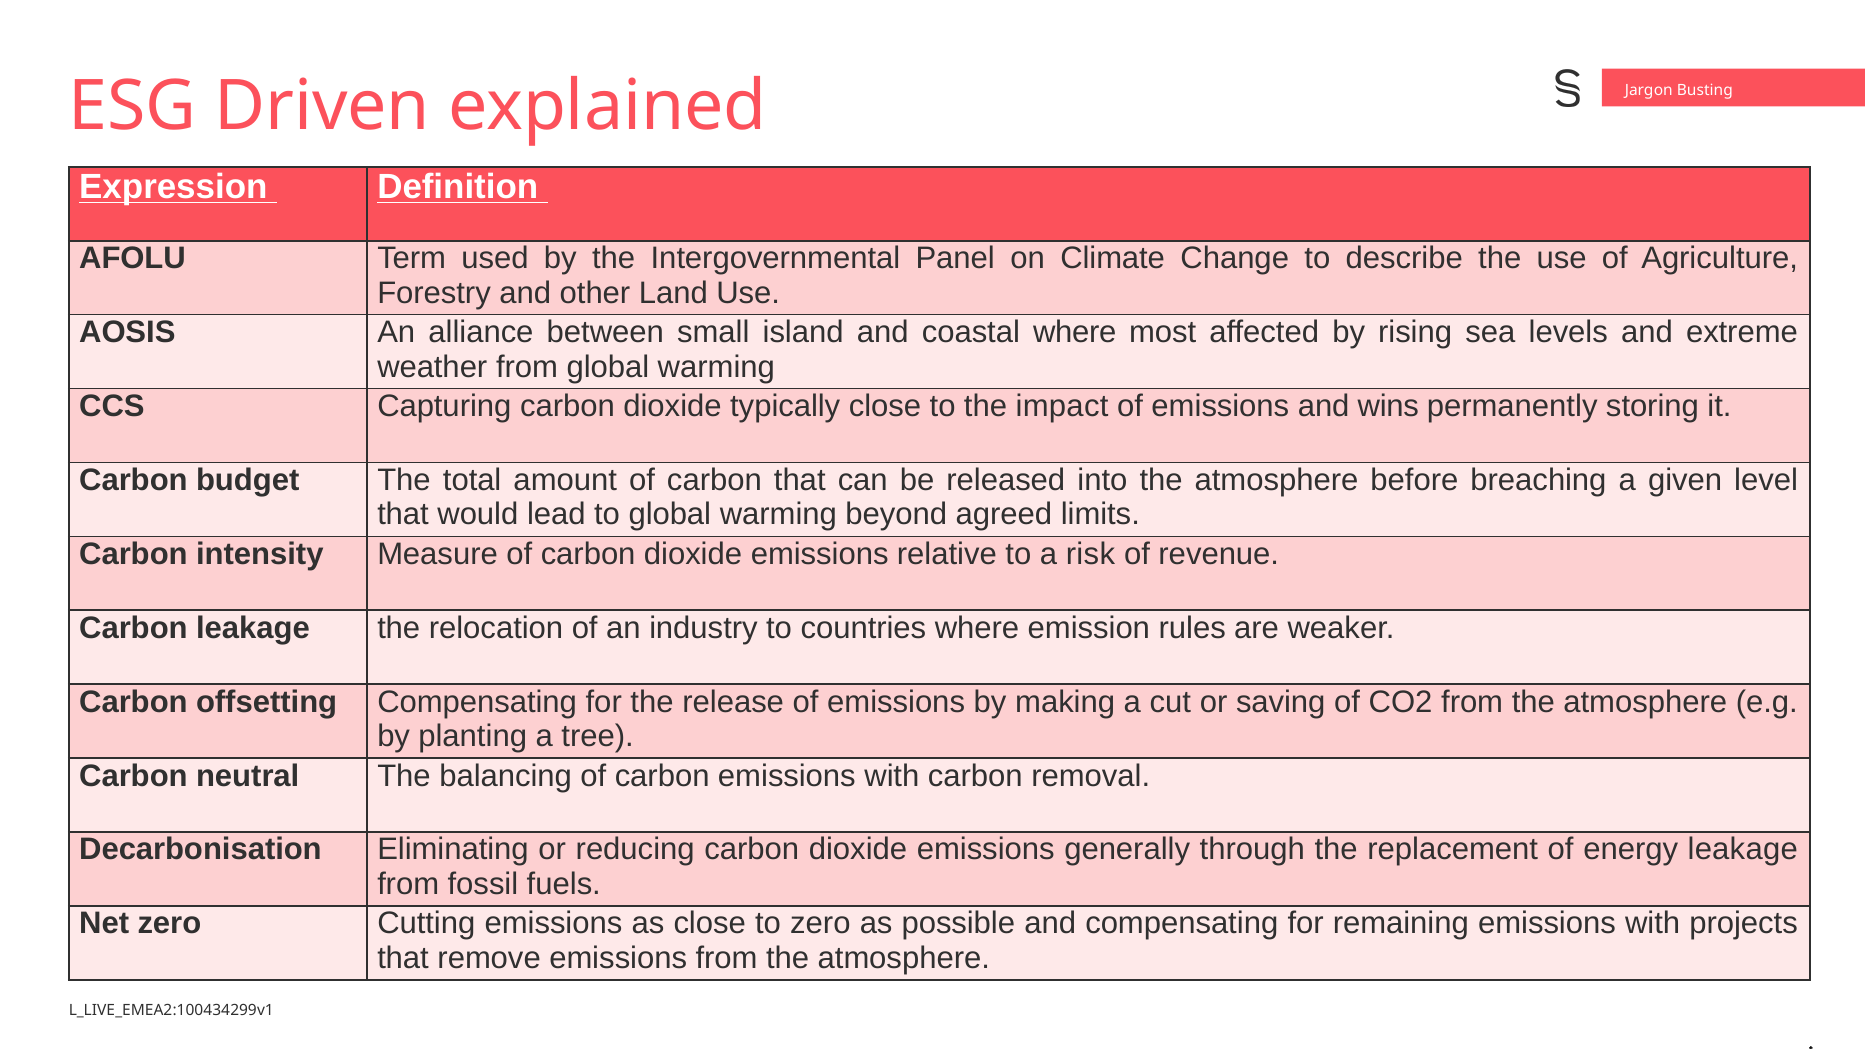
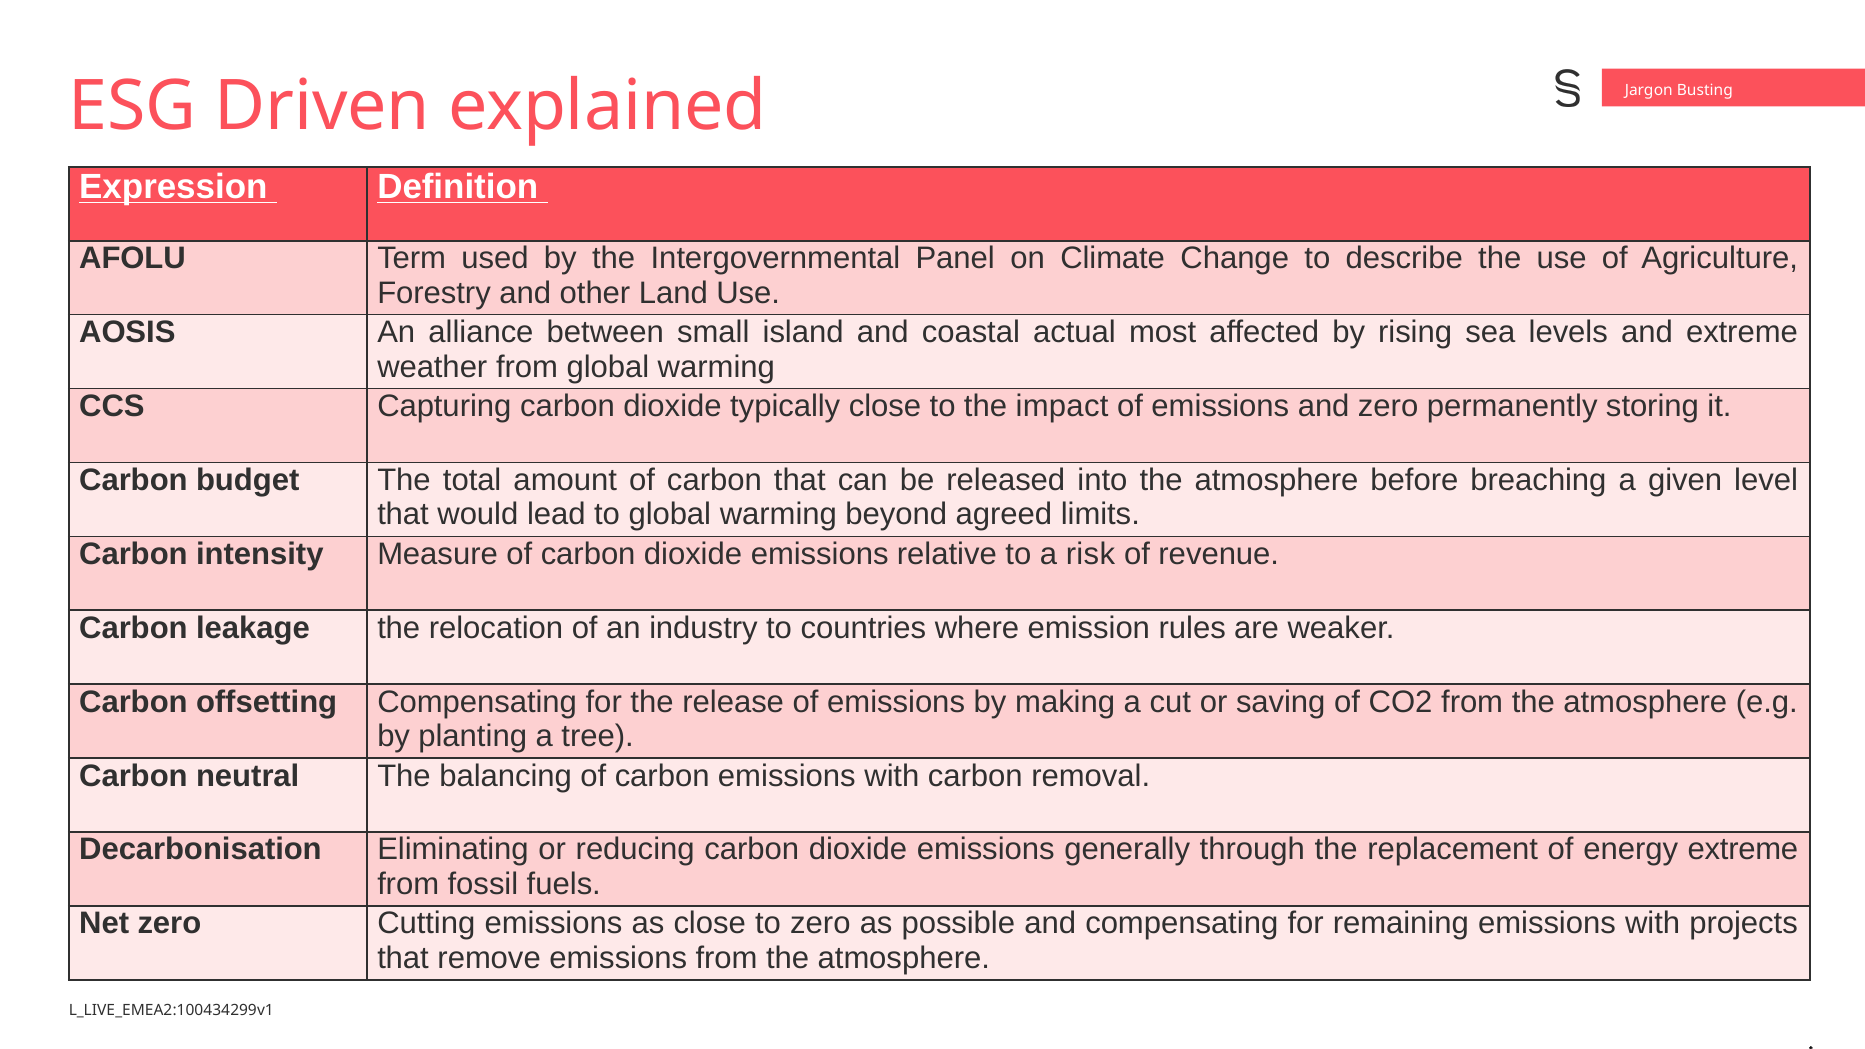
coastal where: where -> actual
and wins: wins -> zero
energy leakage: leakage -> extreme
